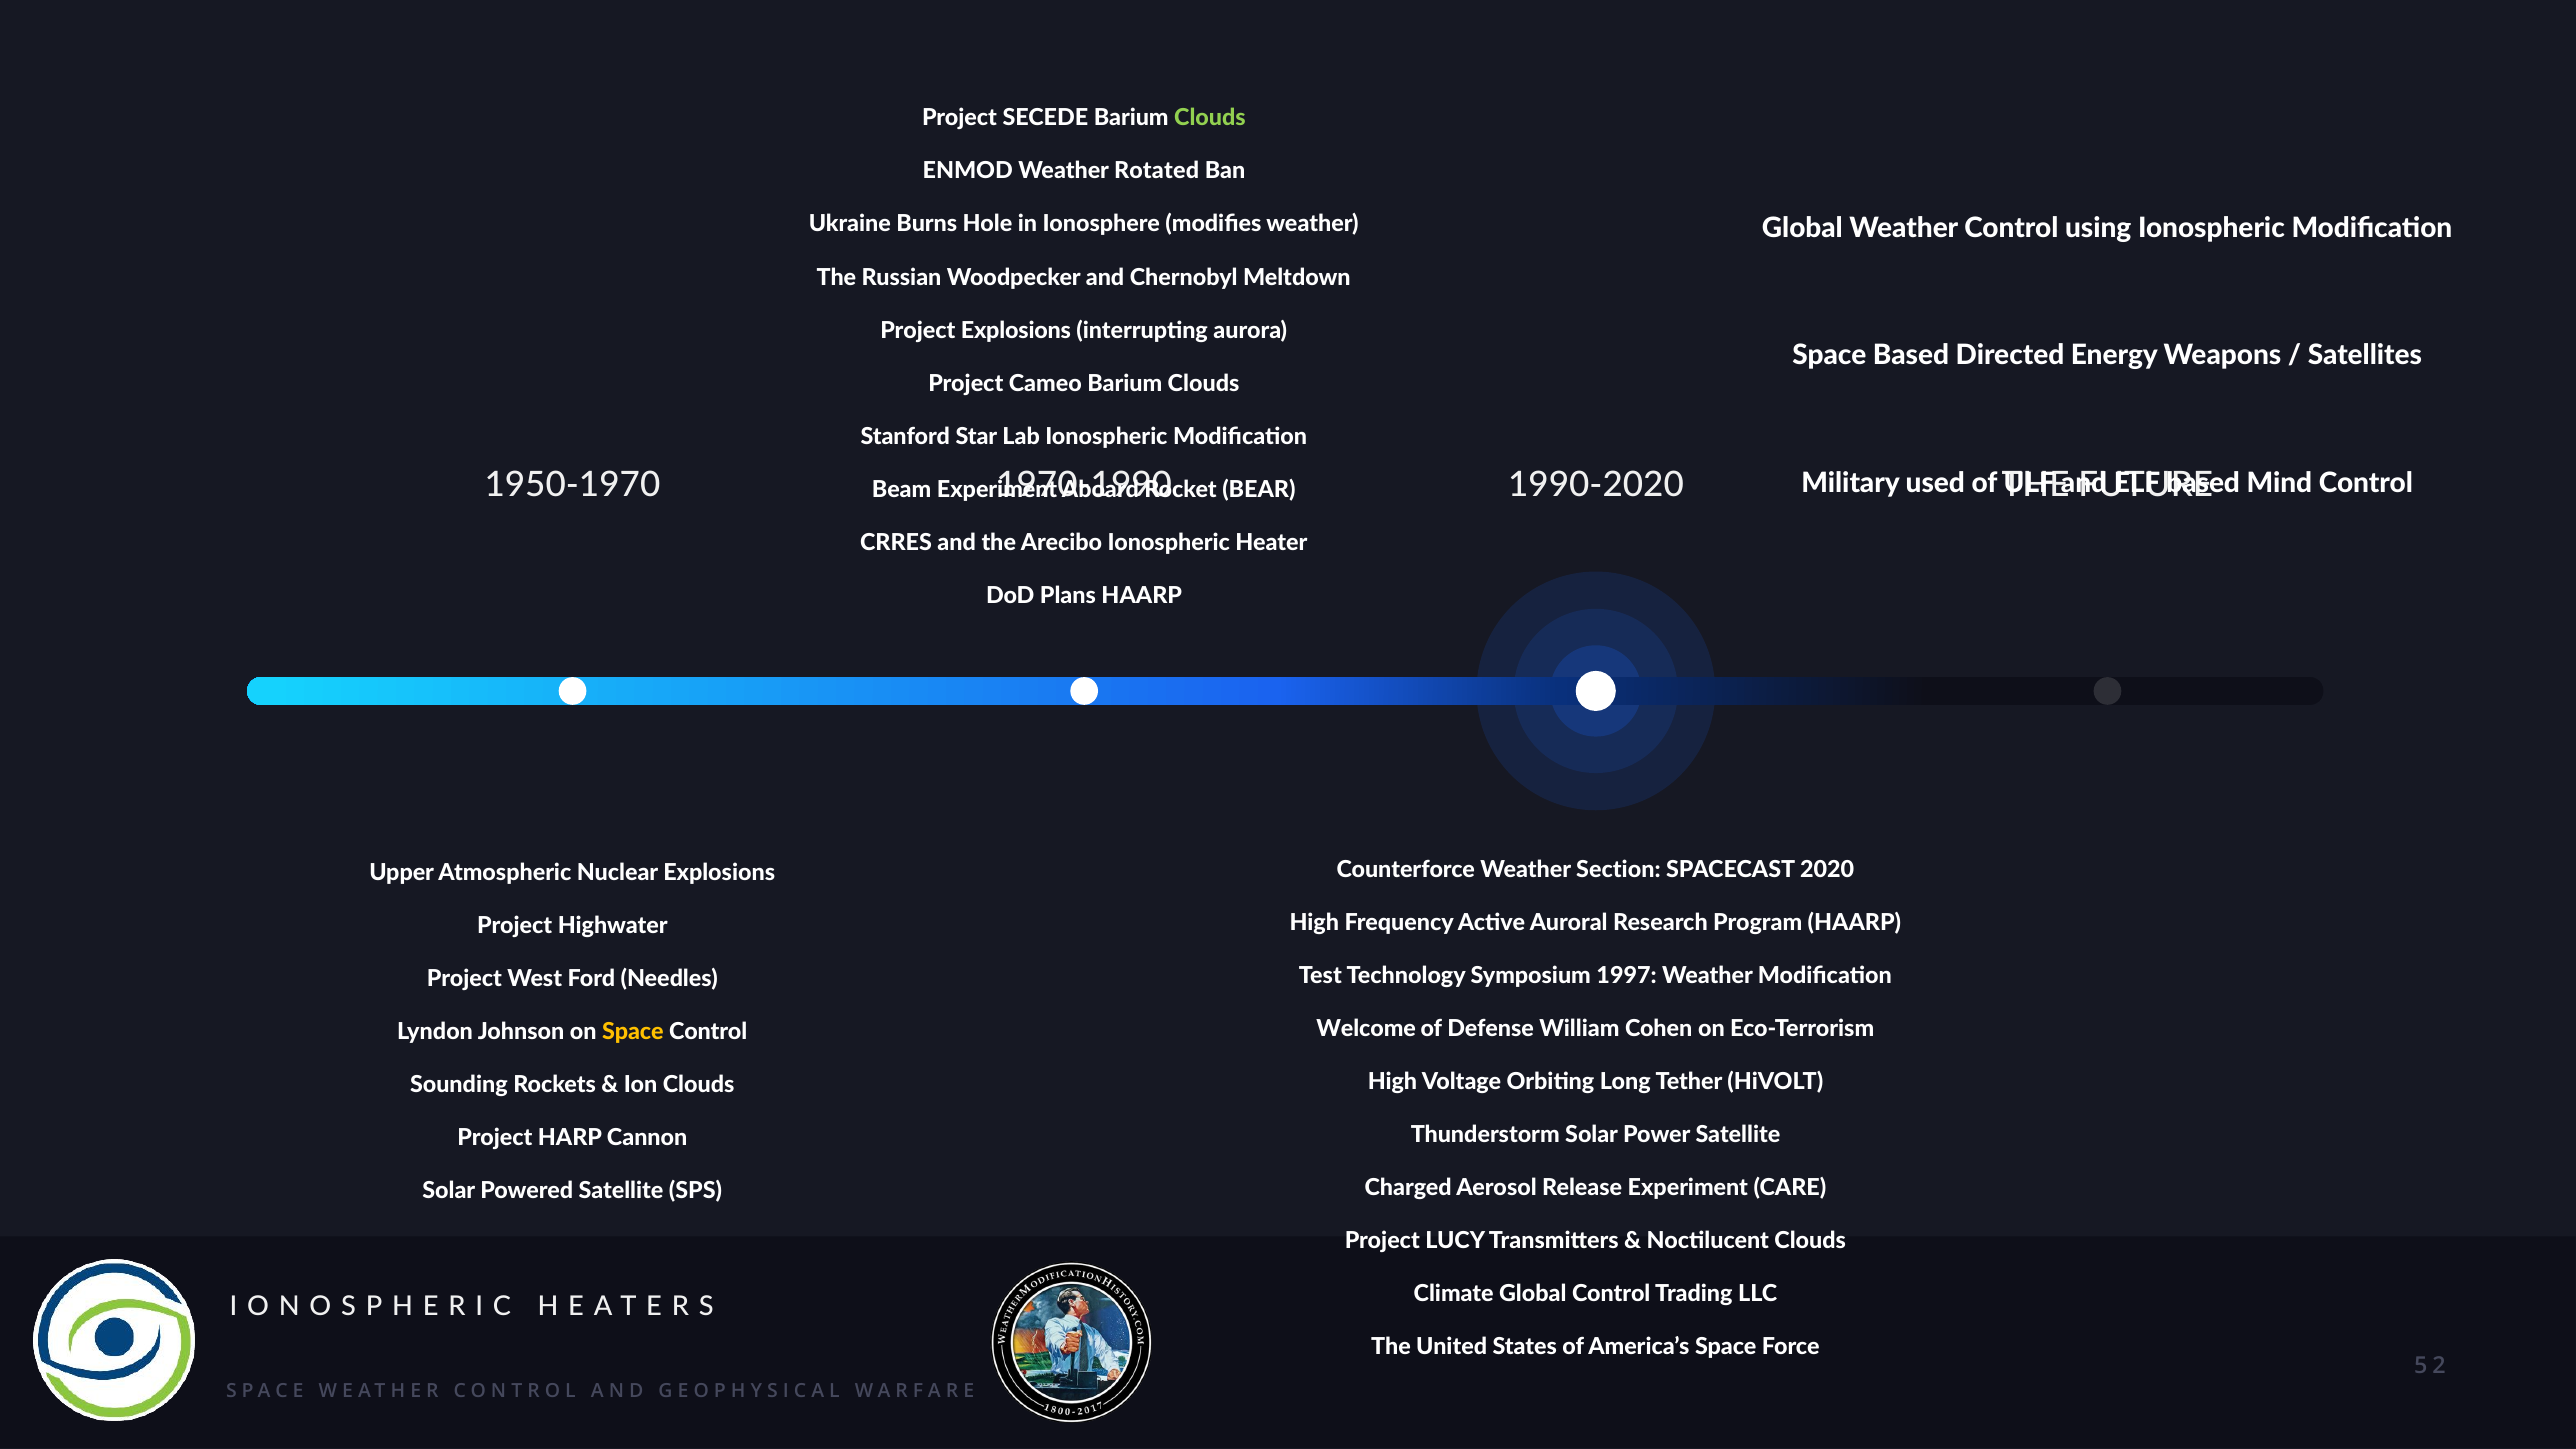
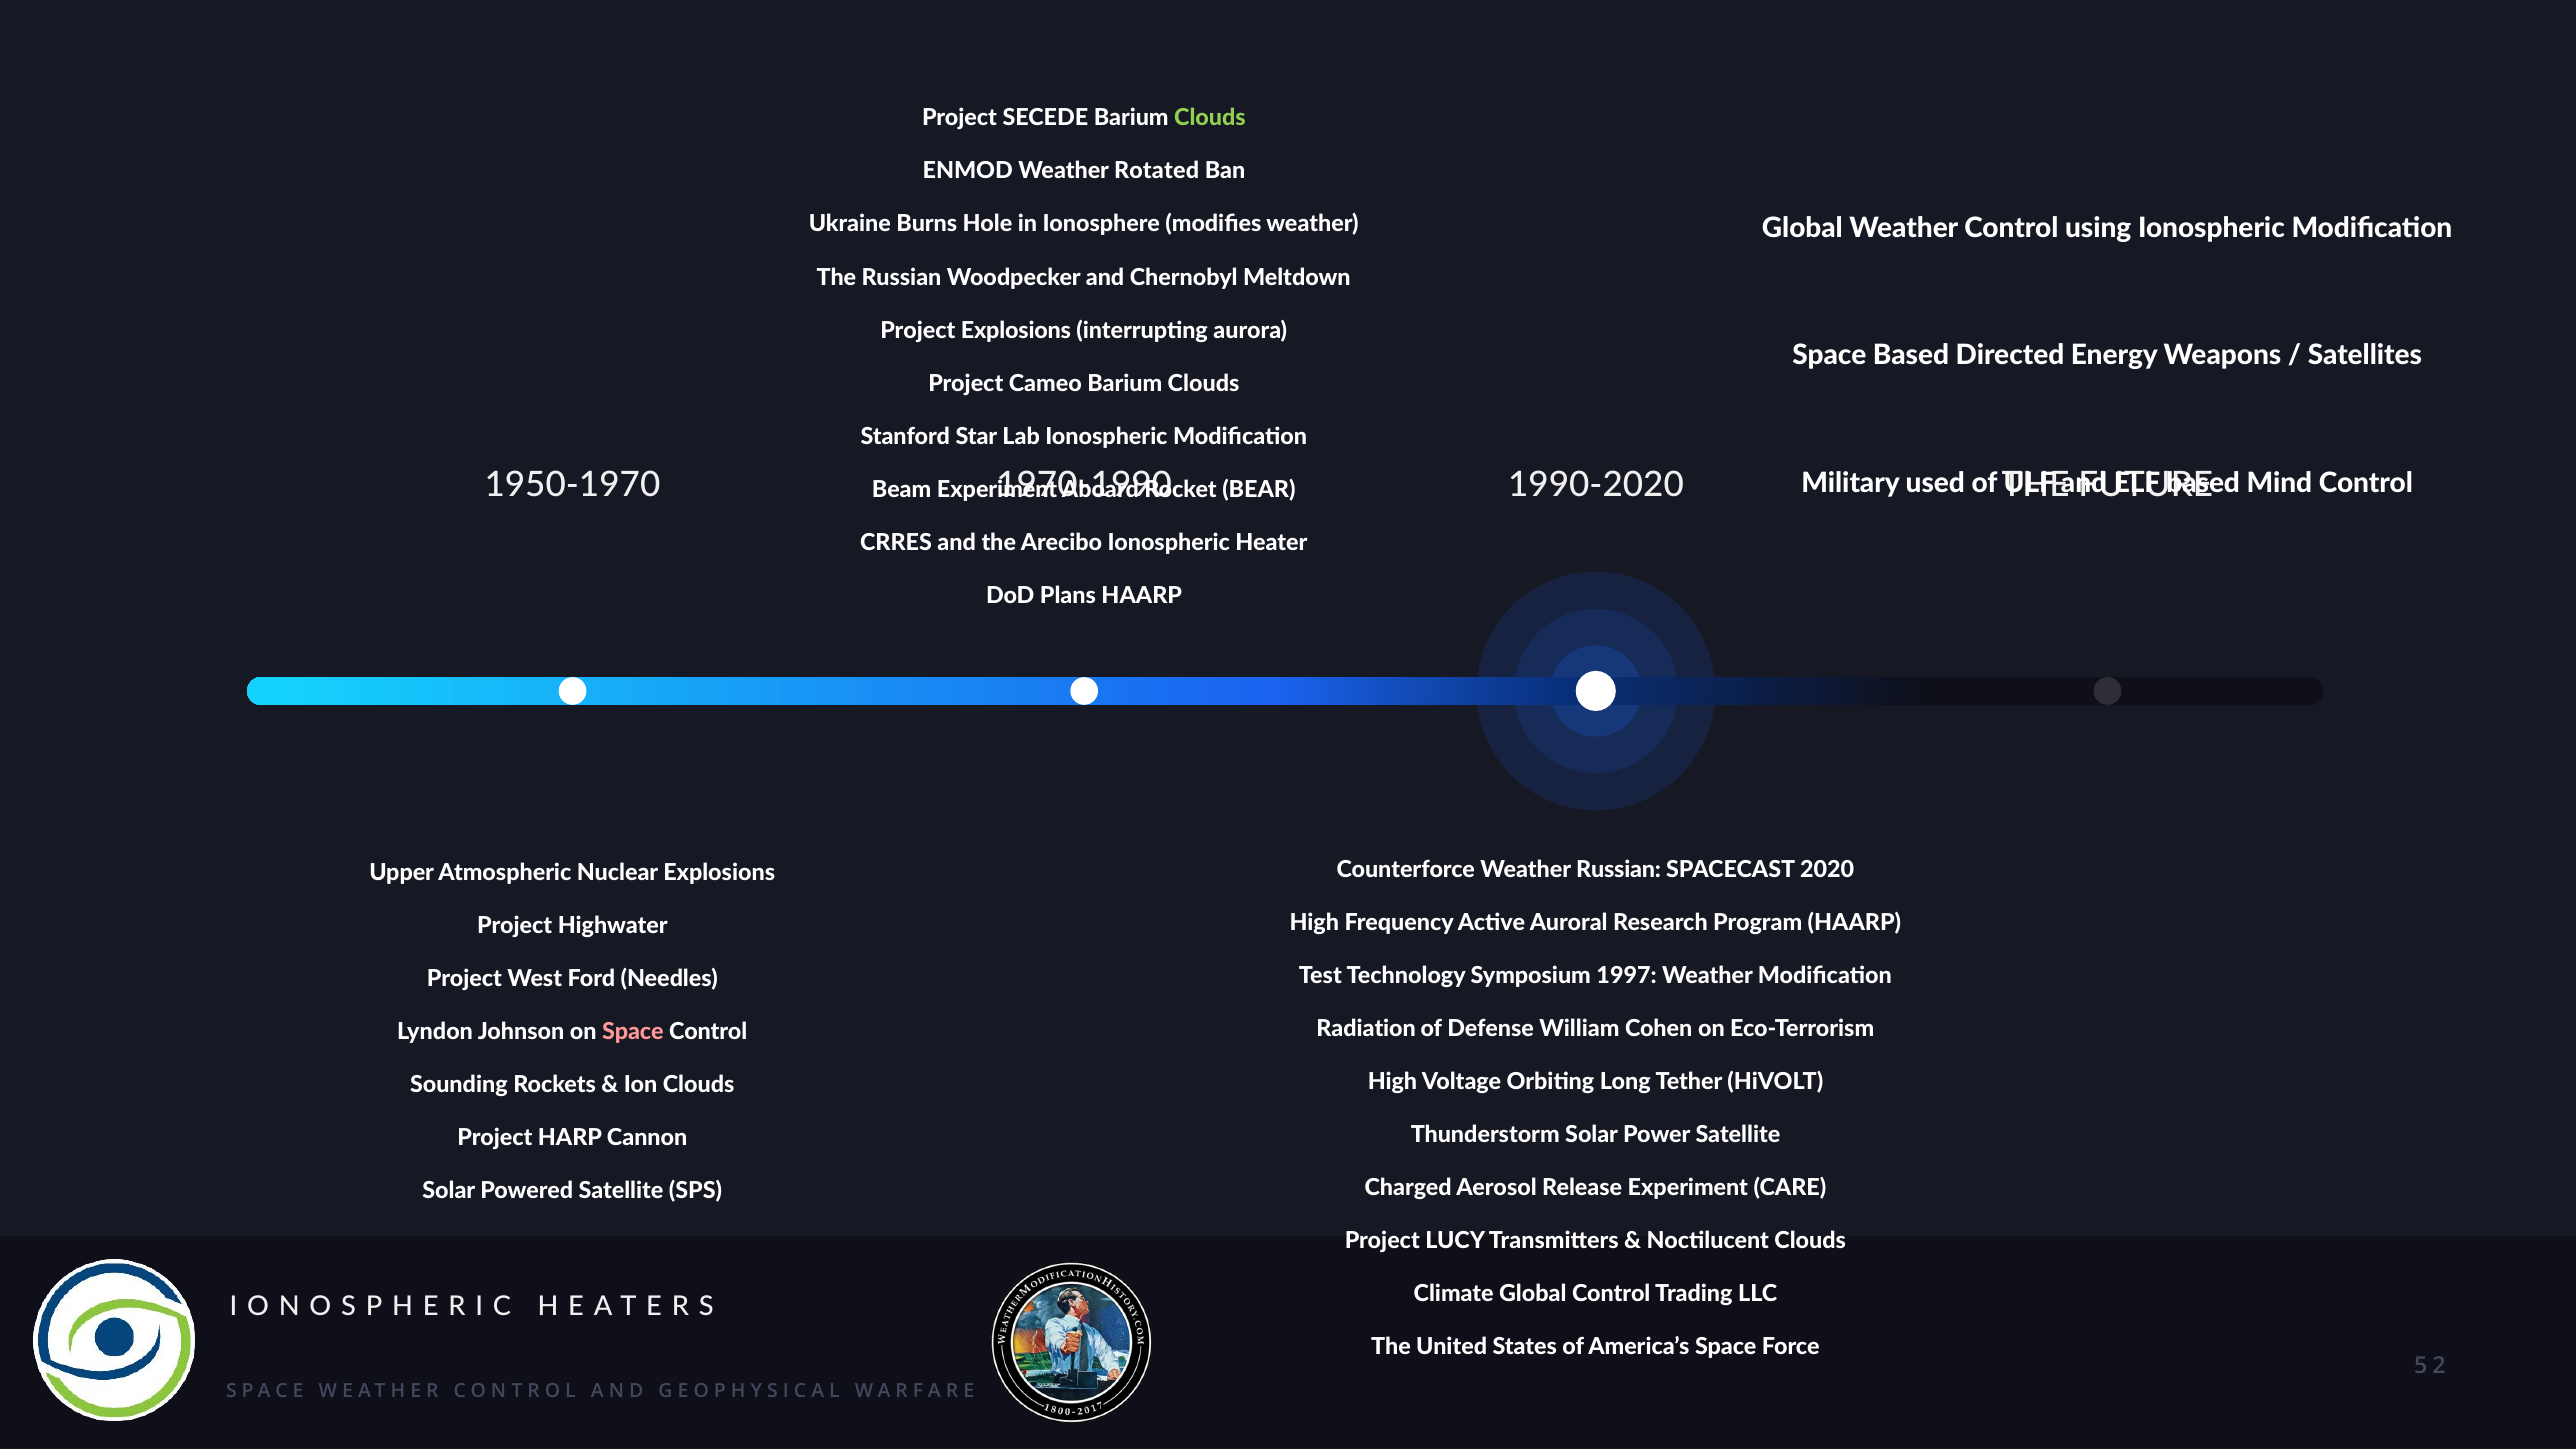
Weather Section: Section -> Russian
Welcome: Welcome -> Radiation
Space at (633, 1032) colour: yellow -> pink
